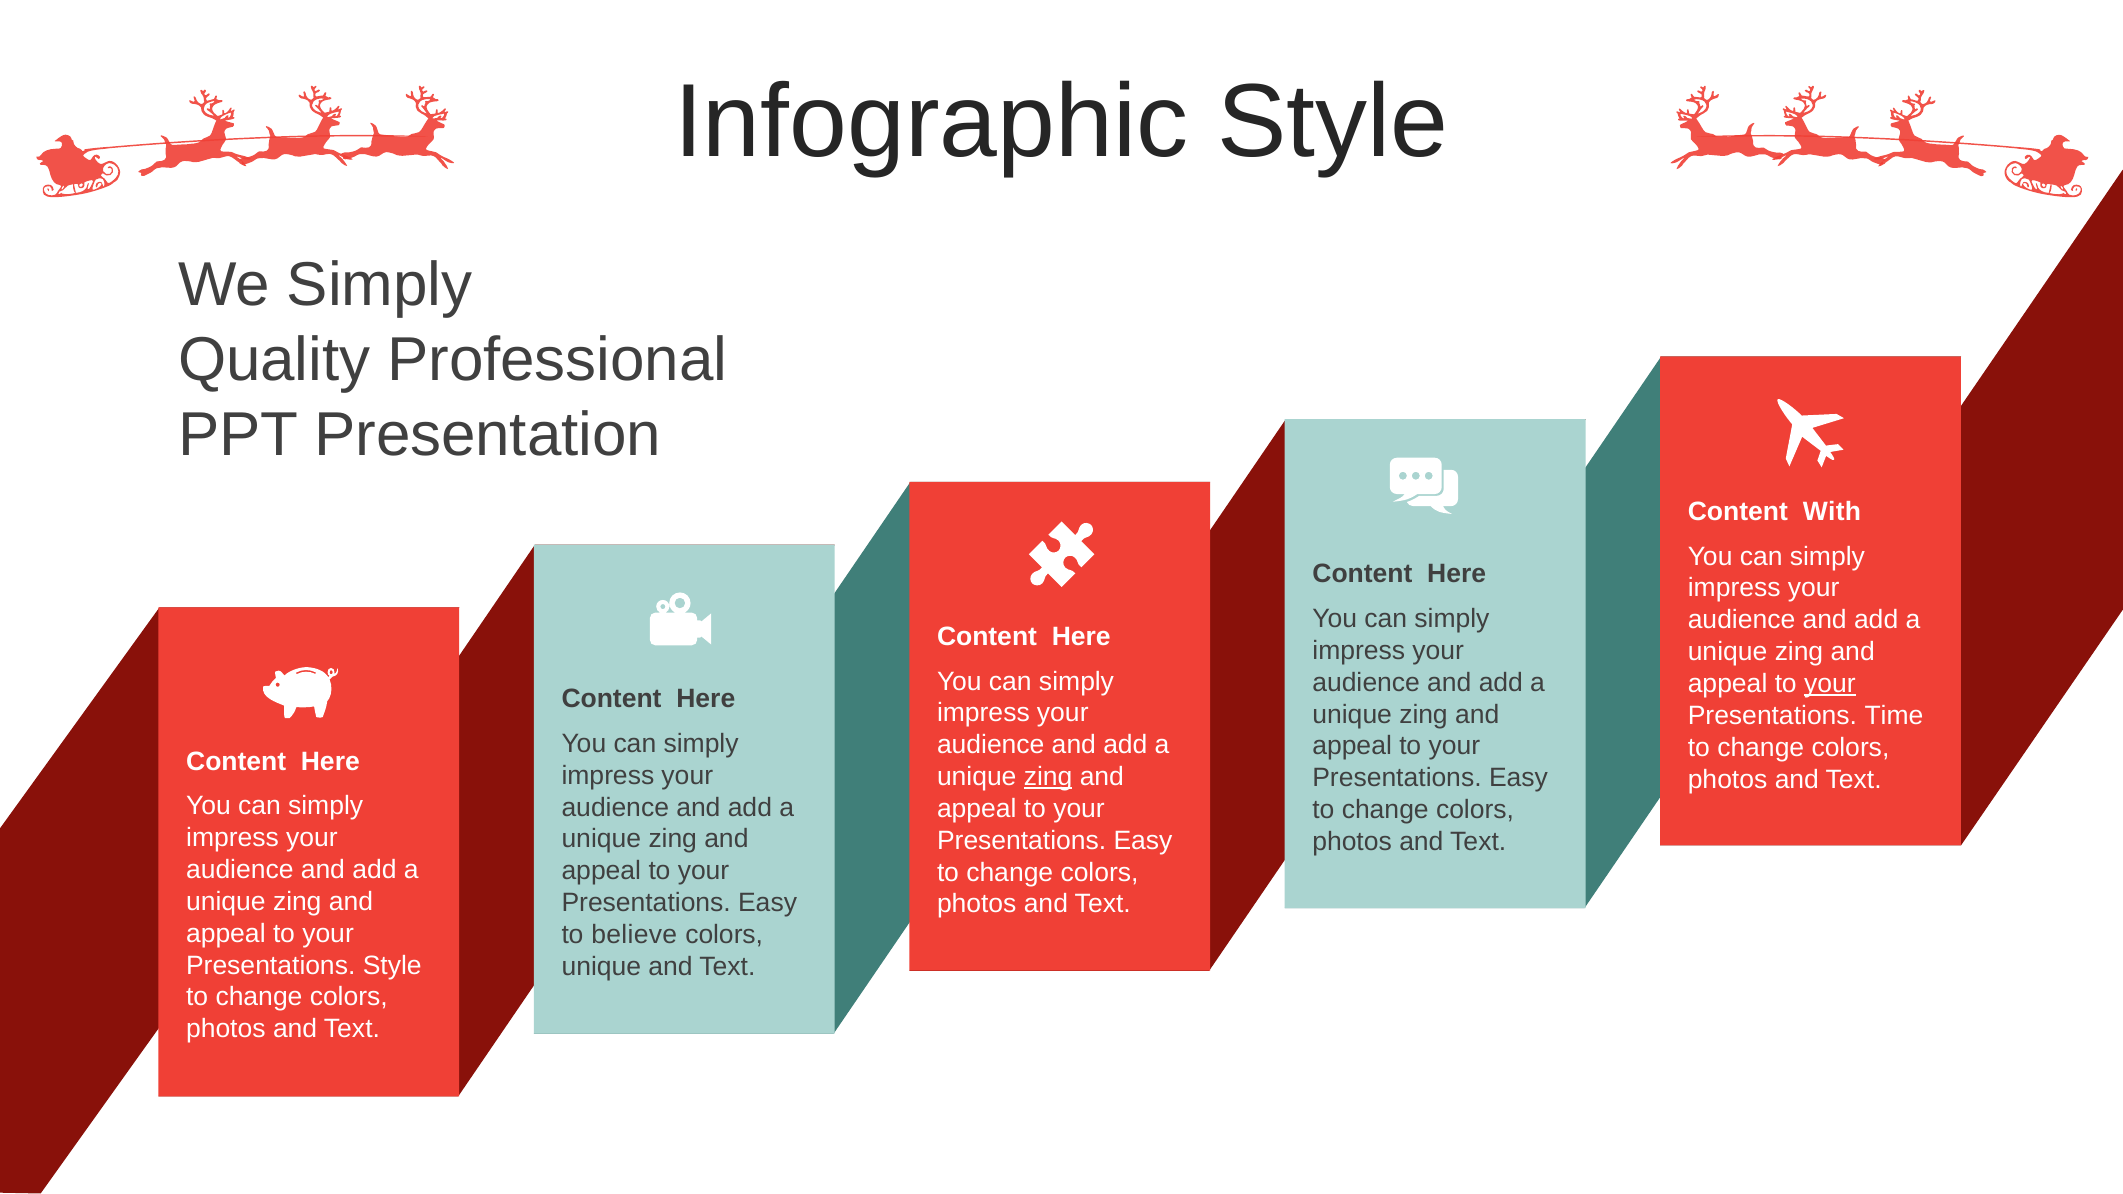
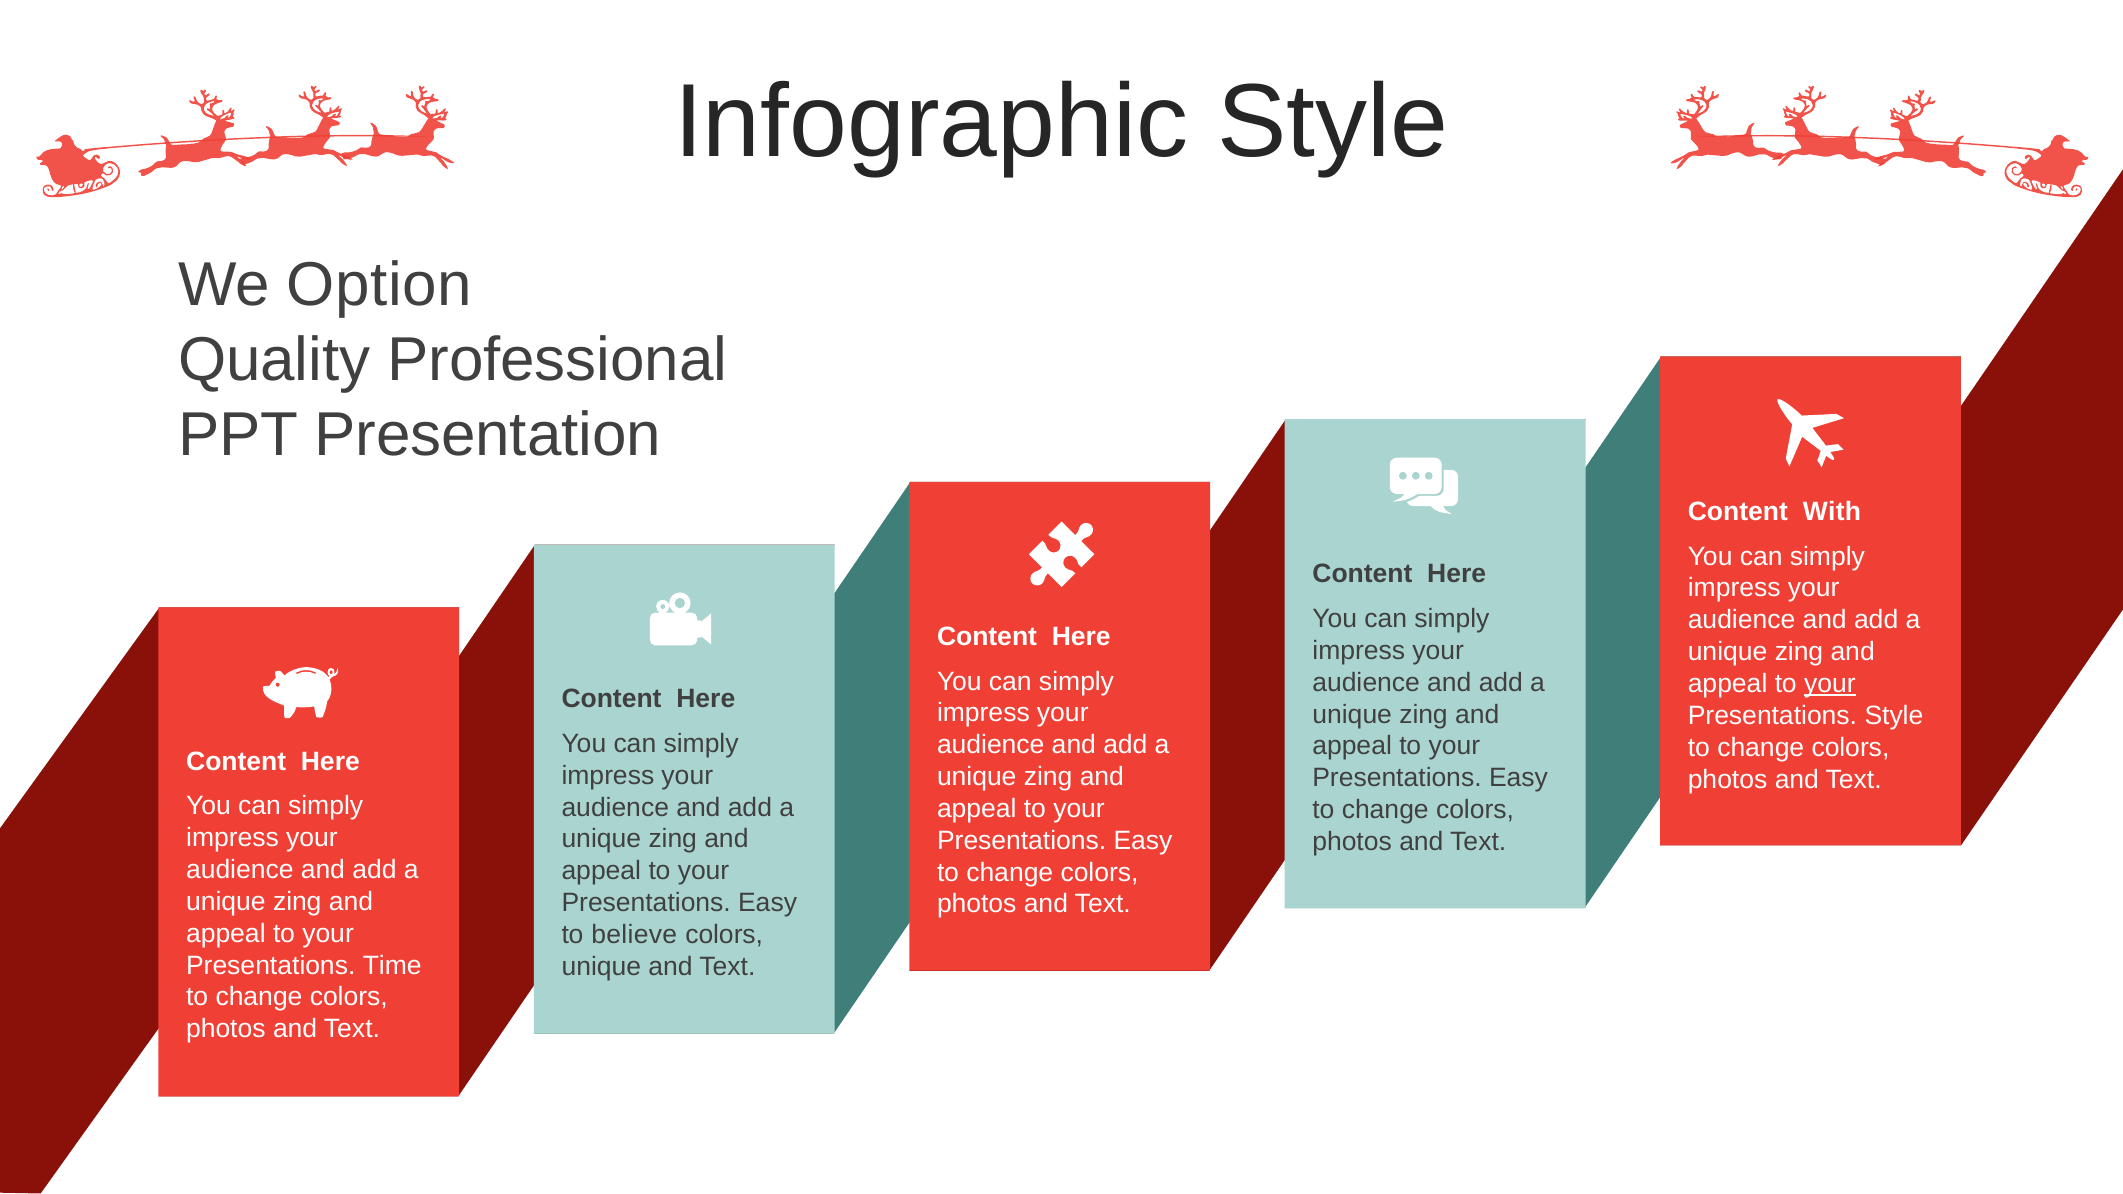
We Simply: Simply -> Option
Presentations Time: Time -> Style
zing at (1048, 777) underline: present -> none
Presentations Style: Style -> Time
